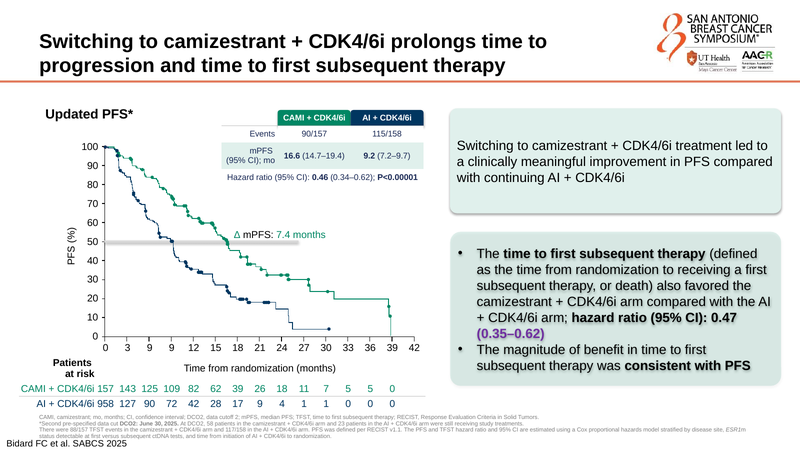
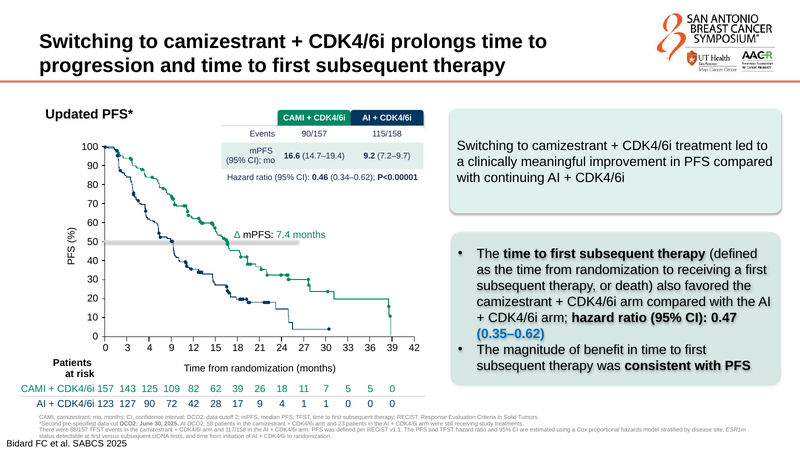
0.35–0.62 colour: purple -> blue
3 9: 9 -> 4
958: 958 -> 123
